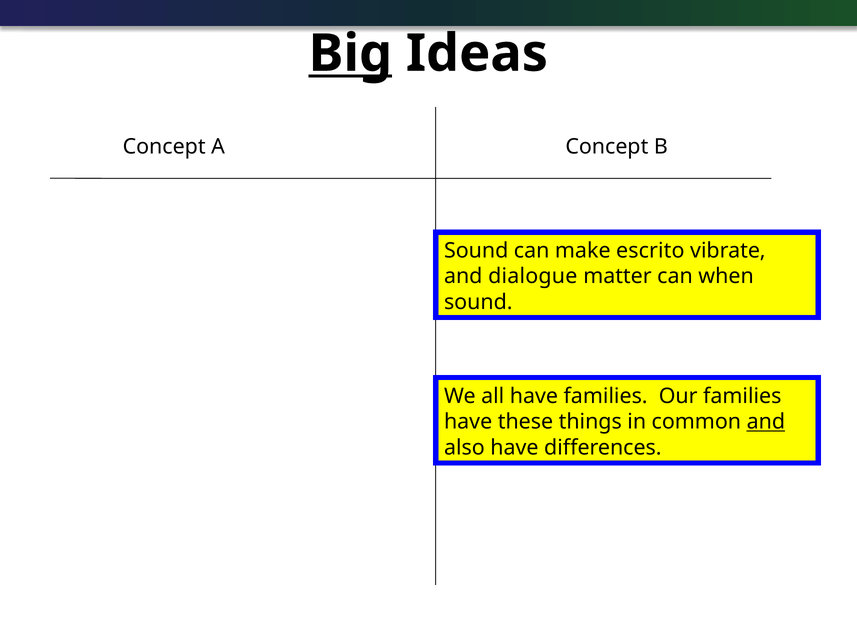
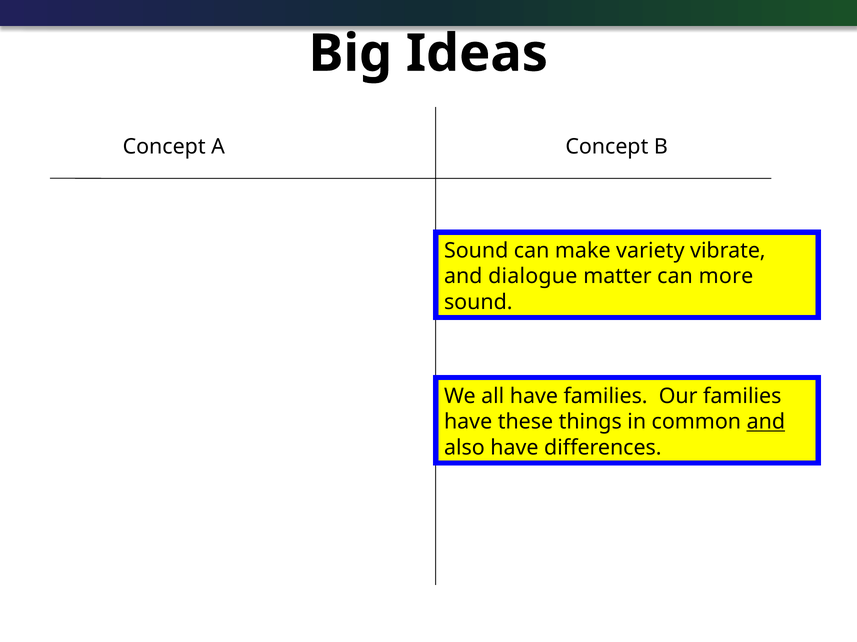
Big underline: present -> none
escrito: escrito -> variety
when: when -> more
